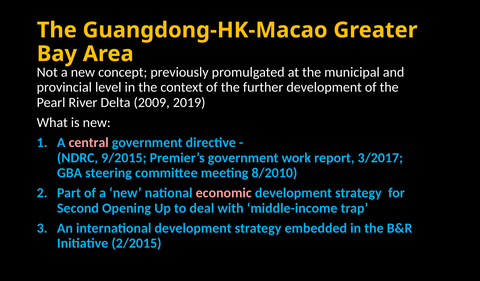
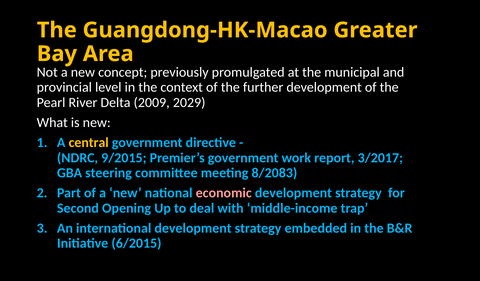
2019: 2019 -> 2029
central colour: pink -> yellow
8/2010: 8/2010 -> 8/2083
2/2015: 2/2015 -> 6/2015
